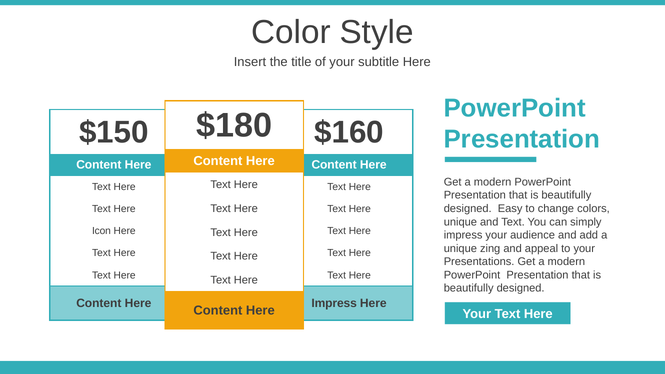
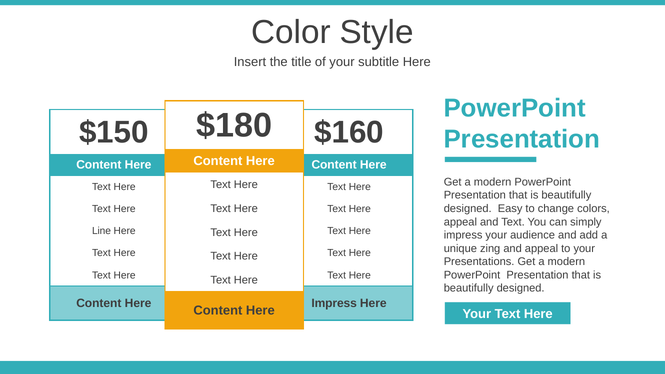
unique at (460, 222): unique -> appeal
Icon: Icon -> Line
